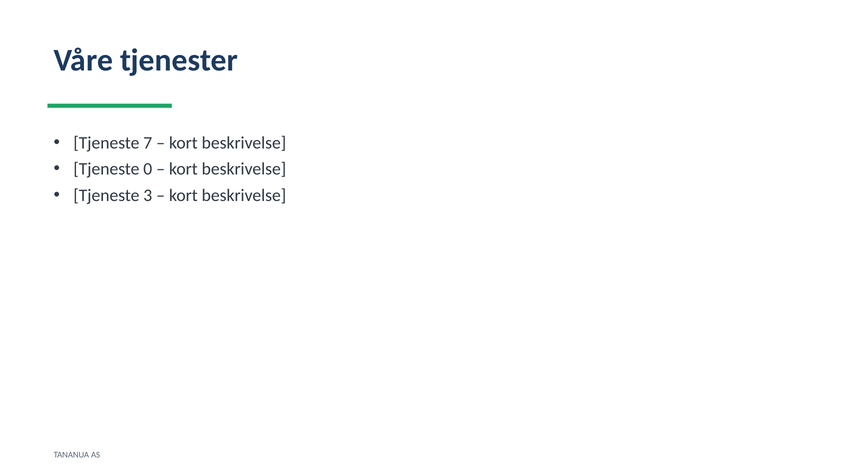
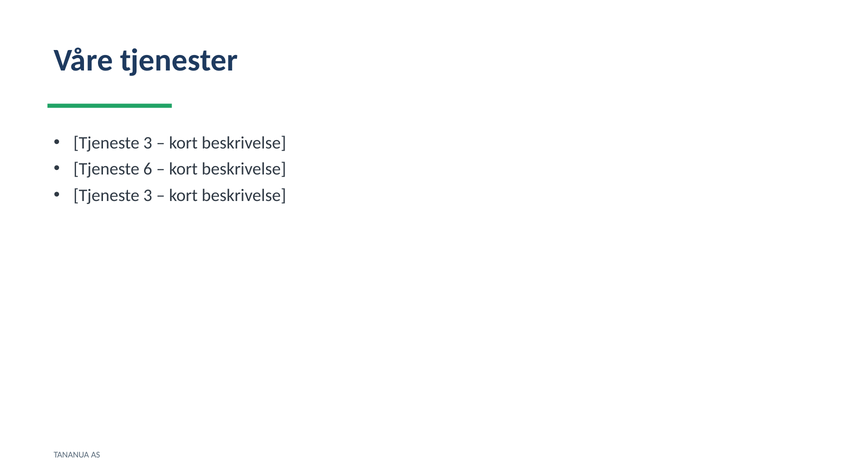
7 at (148, 143): 7 -> 3
0: 0 -> 6
